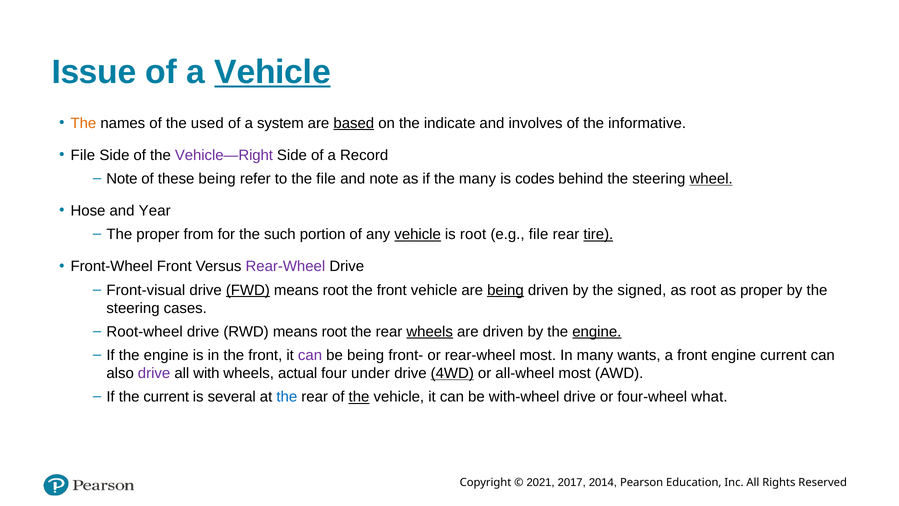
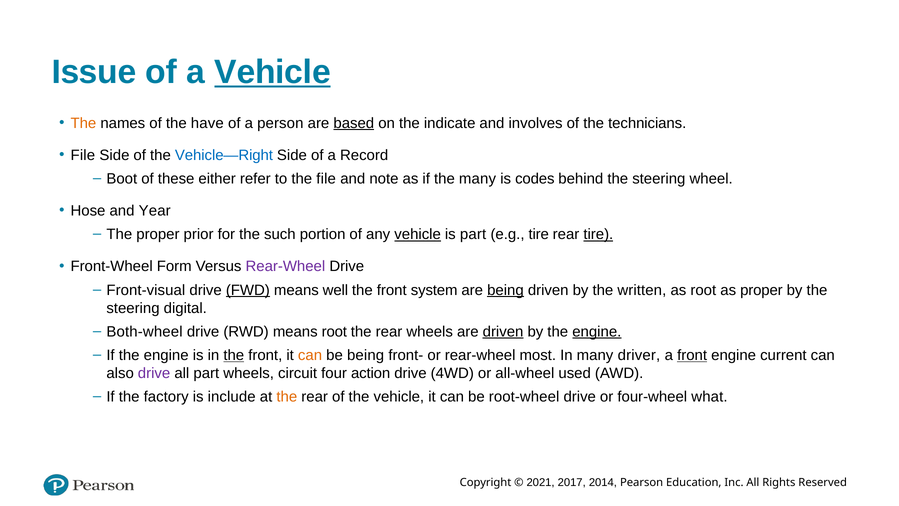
used: used -> have
system: system -> person
informative: informative -> technicians
Vehicle—Right colour: purple -> blue
Note at (122, 179): Note -> Boot
these being: being -> either
wheel underline: present -> none
from: from -> prior
is root: root -> part
e.g file: file -> tire
Front-Wheel Front: Front -> Form
root at (335, 290): root -> well
front vehicle: vehicle -> system
signed: signed -> written
cases: cases -> digital
Root-wheel: Root-wheel -> Both-wheel
wheels at (430, 331) underline: present -> none
driven at (503, 331) underline: none -> present
the at (234, 355) underline: none -> present
can at (310, 355) colour: purple -> orange
wants: wants -> driver
front at (692, 355) underline: none -> present
all with: with -> part
actual: actual -> circuit
under: under -> action
4WD underline: present -> none
all-wheel most: most -> used
the current: current -> factory
several: several -> include
the at (287, 397) colour: blue -> orange
the at (359, 397) underline: present -> none
with-wheel: with-wheel -> root-wheel
